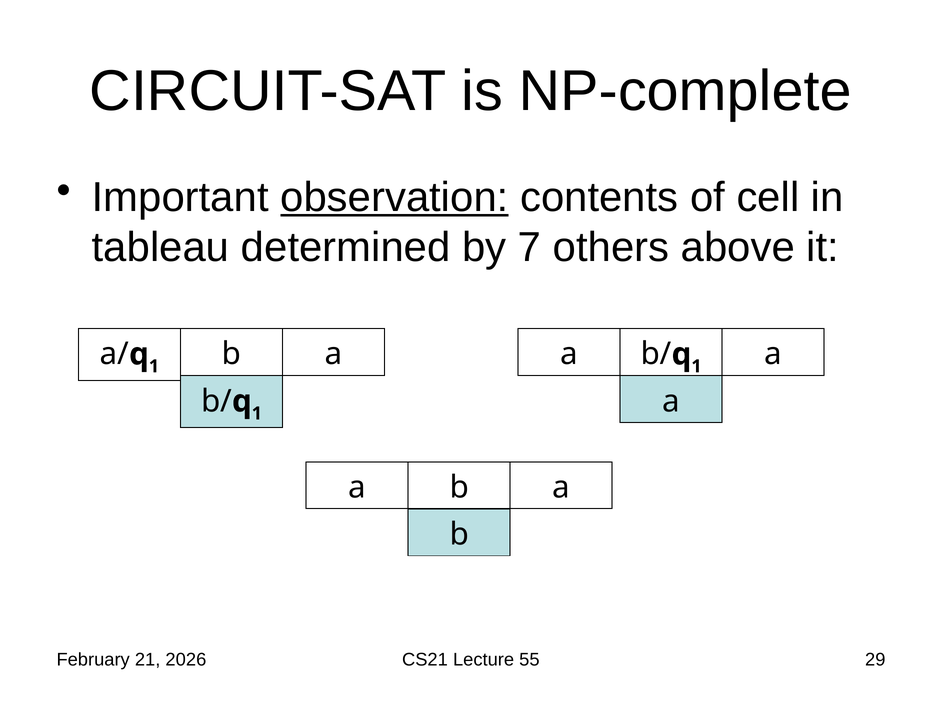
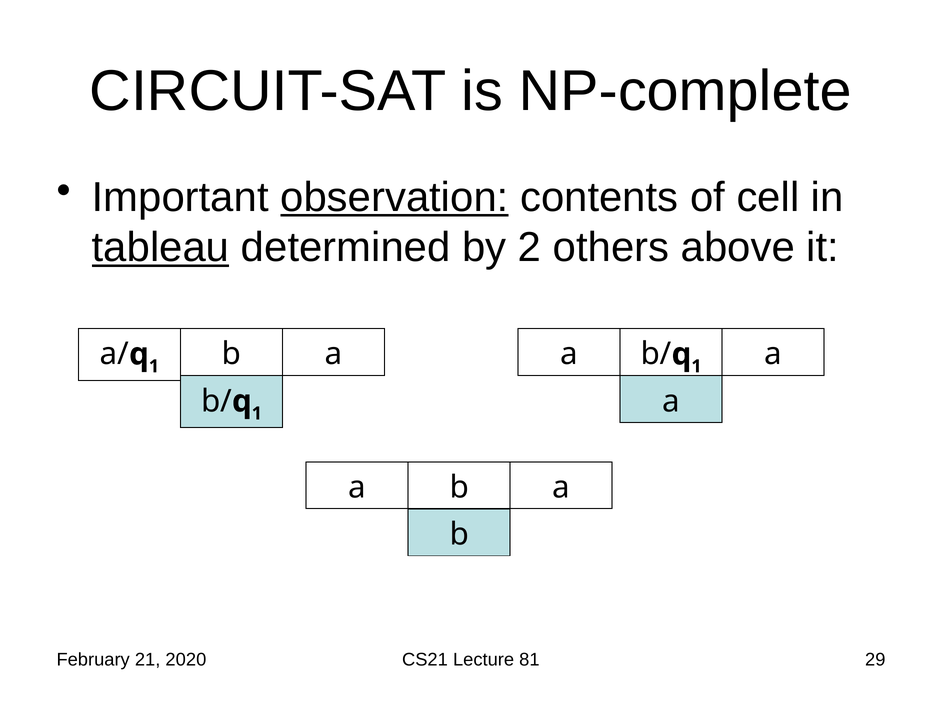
tableau underline: none -> present
7: 7 -> 2
2026: 2026 -> 2020
55: 55 -> 81
